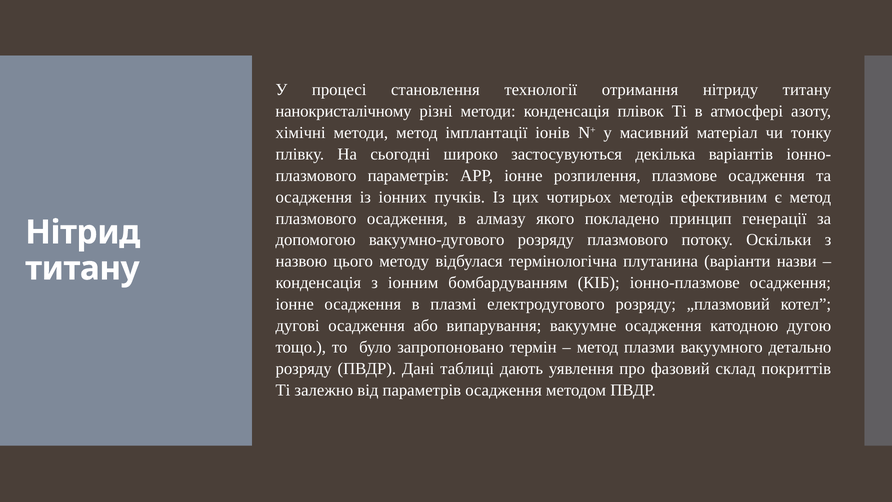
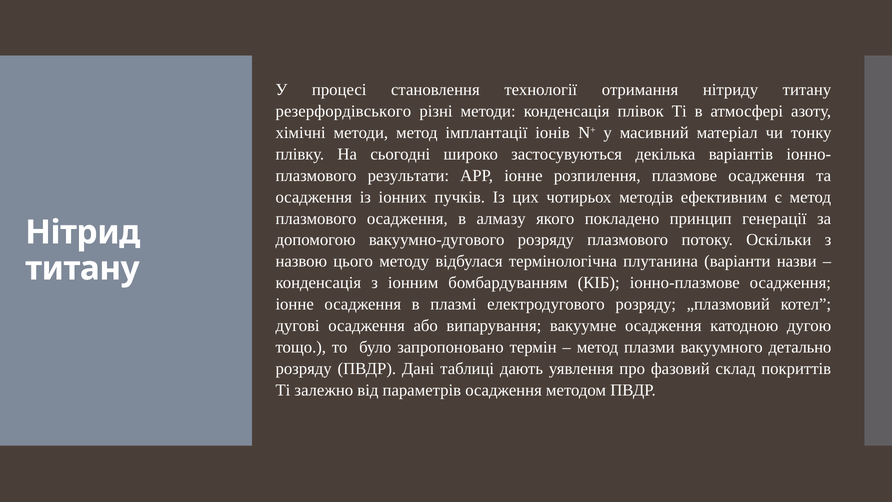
нанокристалічному: нанокристалічному -> резерфордівського
плазмового параметрів: параметрів -> результати
